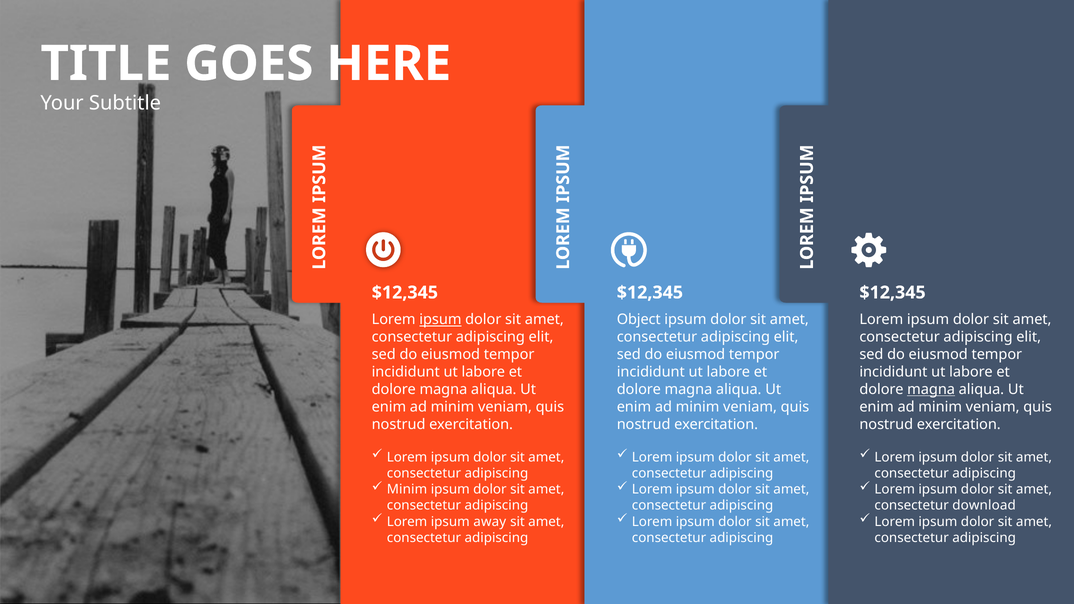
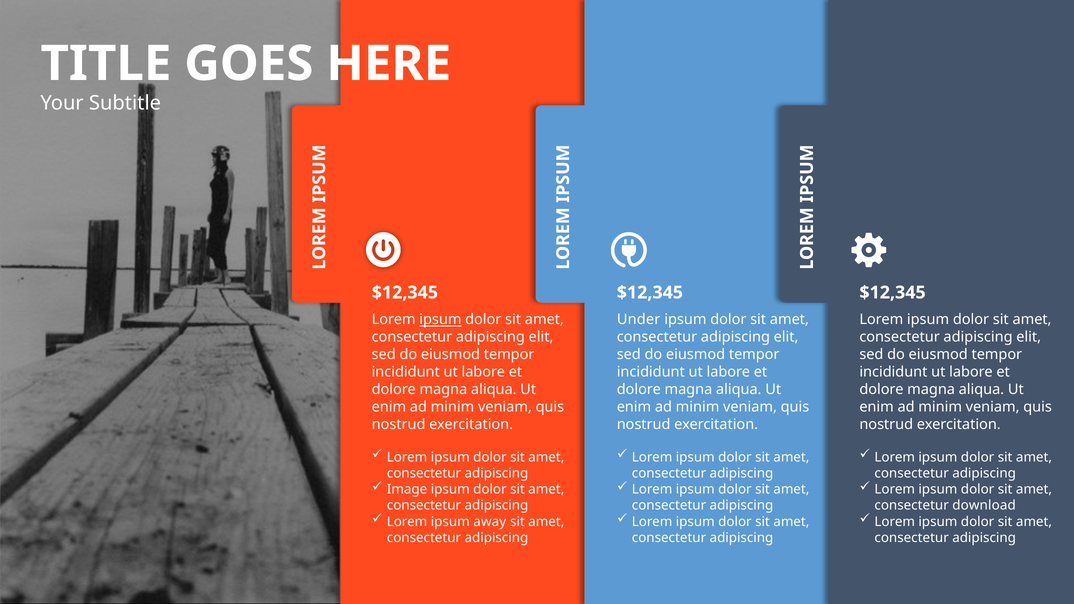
Object: Object -> Under
magna at (931, 390) underline: present -> none
Minim at (407, 490): Minim -> Image
